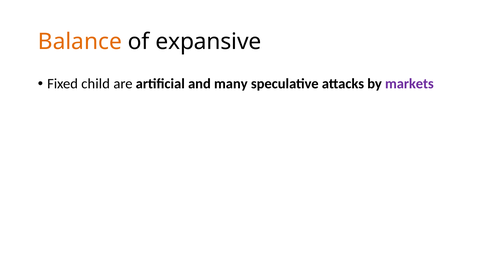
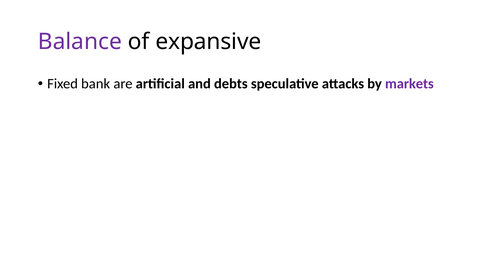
Balance colour: orange -> purple
child: child -> bank
many: many -> debts
